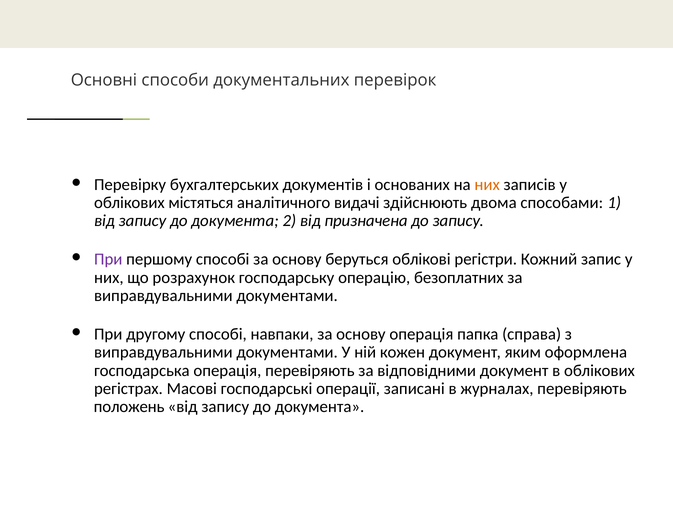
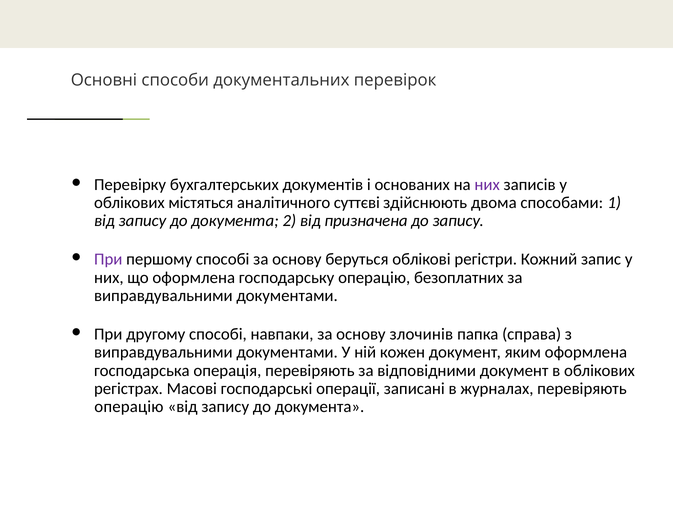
них at (487, 184) colour: orange -> purple
видачі: видачі -> суттєві
що розрахунок: розрахунок -> оформлена
основу операція: операція -> злочинів
положень at (129, 407): положень -> операцію
